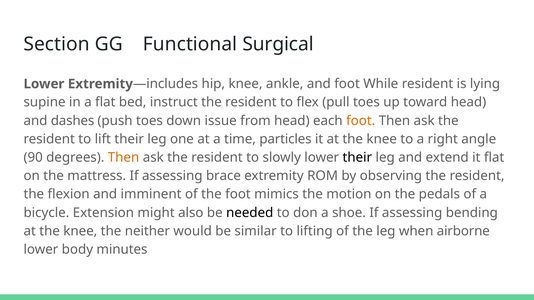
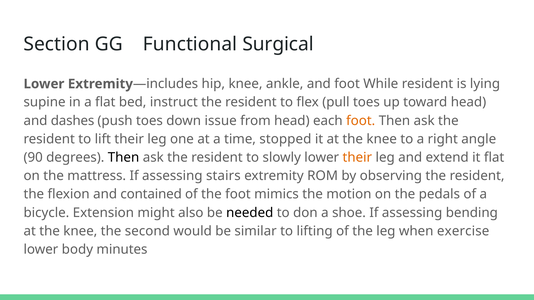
particles: particles -> stopped
Then at (124, 158) colour: orange -> black
their at (357, 158) colour: black -> orange
brace: brace -> stairs
imminent: imminent -> contained
neither: neither -> second
airborne: airborne -> exercise
